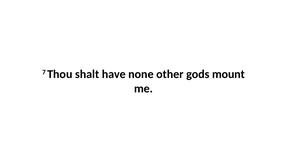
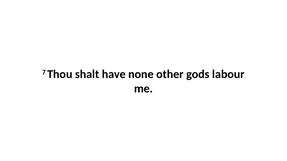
mount: mount -> labour
